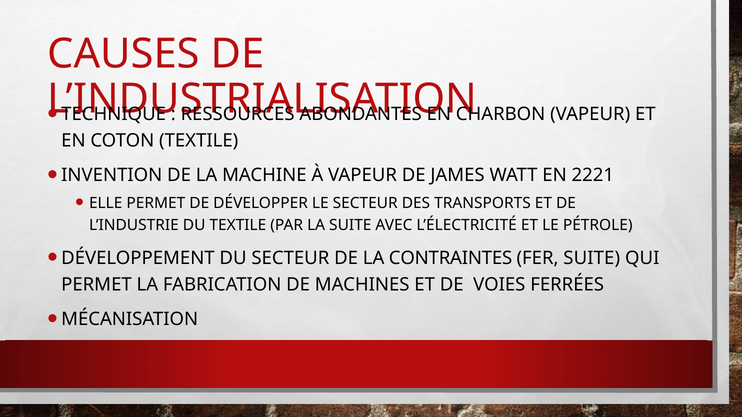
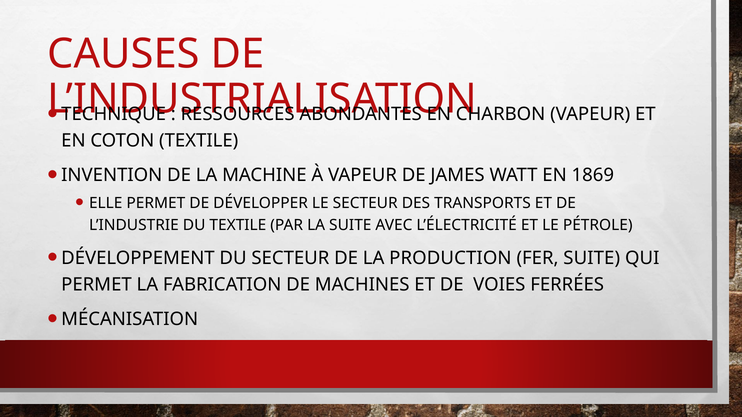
2221: 2221 -> 1869
CONTRAINTES: CONTRAINTES -> PRODUCTION
